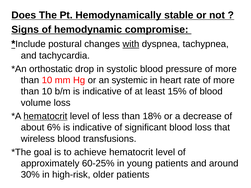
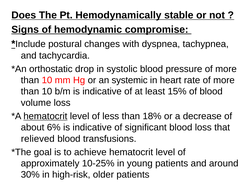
with underline: present -> none
wireless: wireless -> relieved
60-25%: 60-25% -> 10-25%
